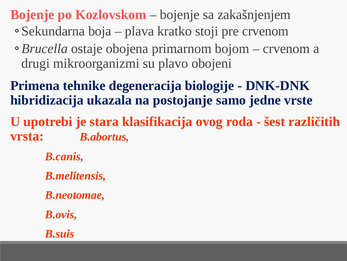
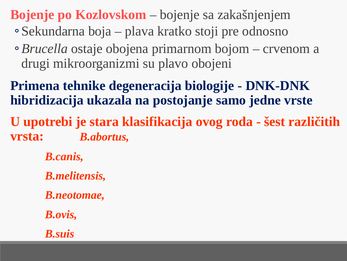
pre crvenom: crvenom -> odnosno
